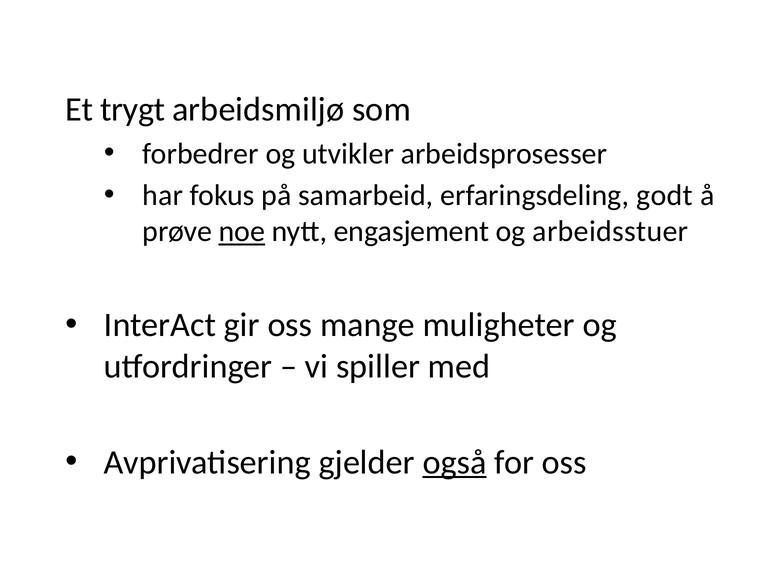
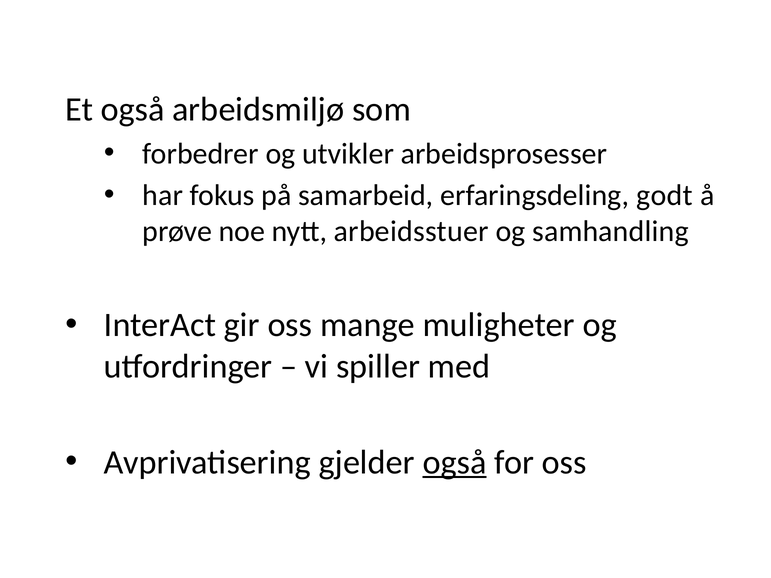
Et trygt: trygt -> også
noe underline: present -> none
engasjement: engasjement -> arbeidsstuer
arbeidsstuer: arbeidsstuer -> samhandling
